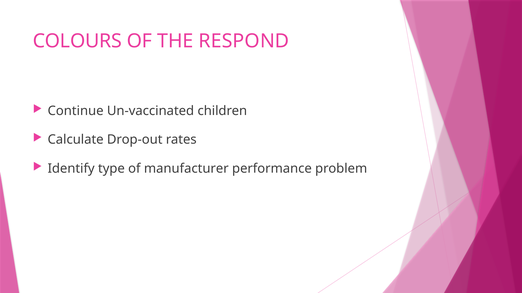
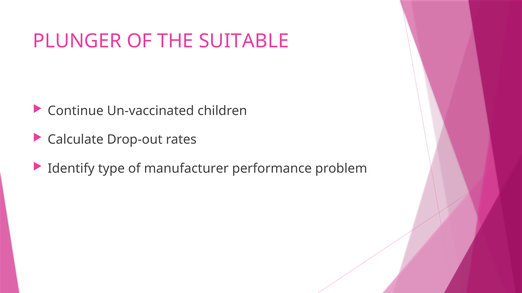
COLOURS: COLOURS -> PLUNGER
RESPOND: RESPOND -> SUITABLE
